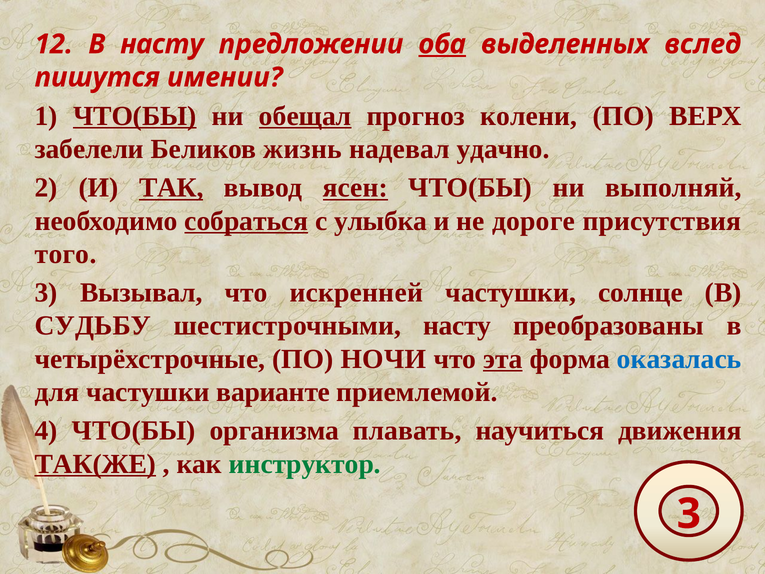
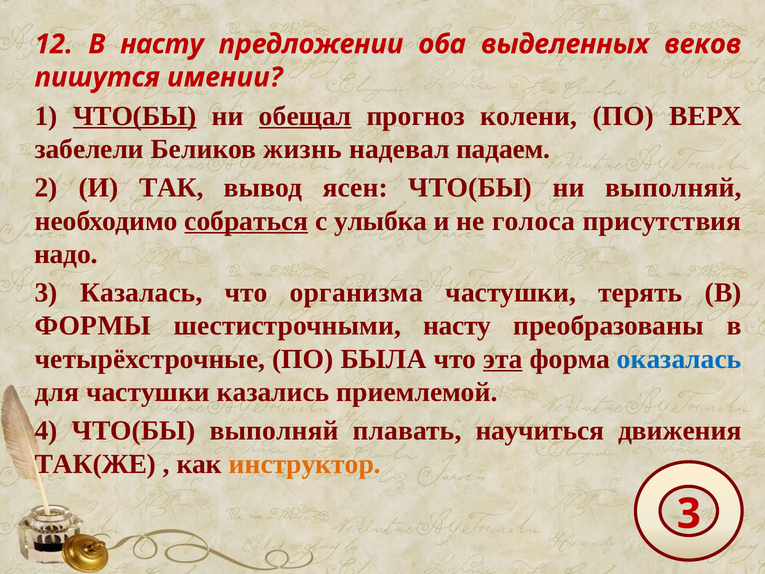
оба underline: present -> none
вслед: вслед -> веков
удачно: удачно -> падаем
ТАК underline: present -> none
ясен underline: present -> none
дороге: дороге -> голоса
того: того -> надо
Вызывал: Вызывал -> Казалась
искренней: искренней -> организма
солнце: солнце -> терять
СУДЬБУ: СУДЬБУ -> ФОРМЫ
НОЧИ: НОЧИ -> БЫЛА
варианте: варианте -> казались
ЧТО(БЫ организма: организма -> выполняй
ТАК(ЖЕ underline: present -> none
инструктор colour: green -> orange
